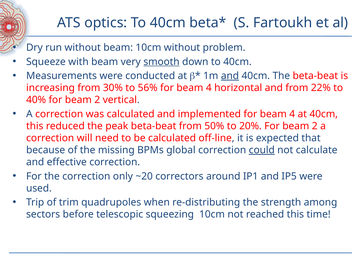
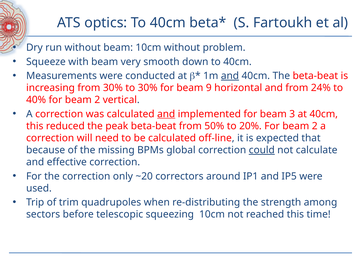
smooth underline: present -> none
to 56%: 56% -> 30%
4 at (209, 88): 4 -> 9
22%: 22% -> 24%
and at (166, 114) underline: none -> present
implemented for beam 4: 4 -> 3
